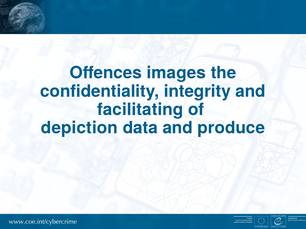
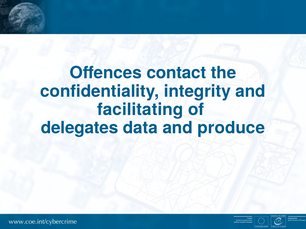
images: images -> contact
depiction: depiction -> delegates
